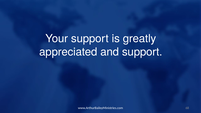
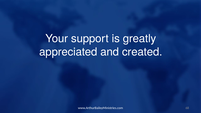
and support: support -> created
